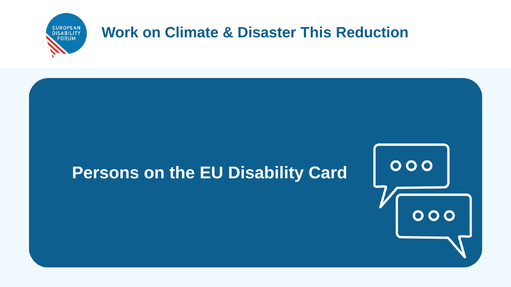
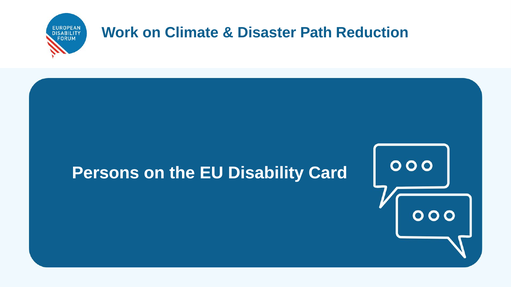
This: This -> Path
